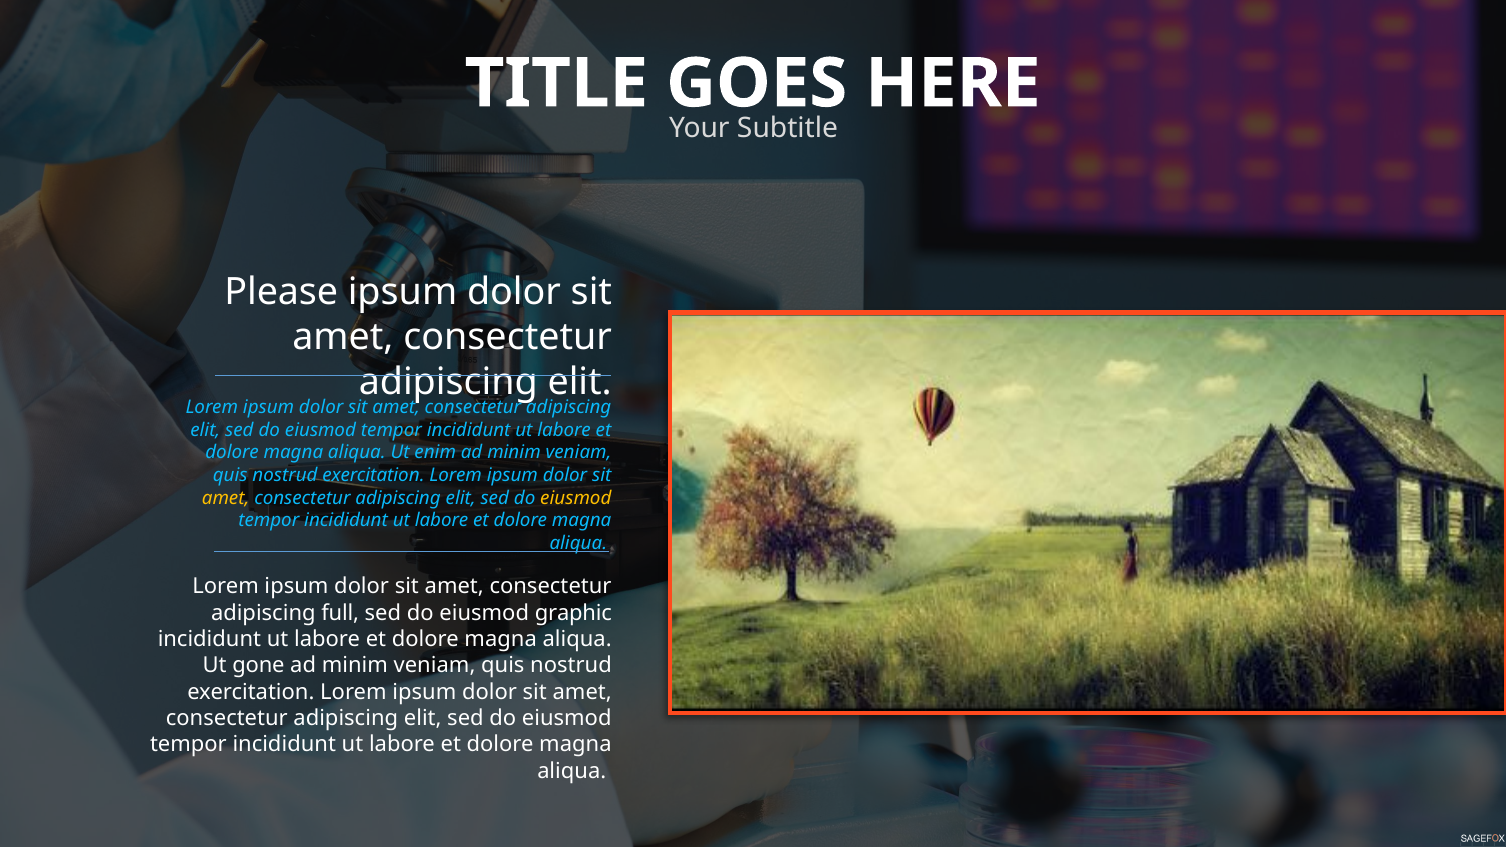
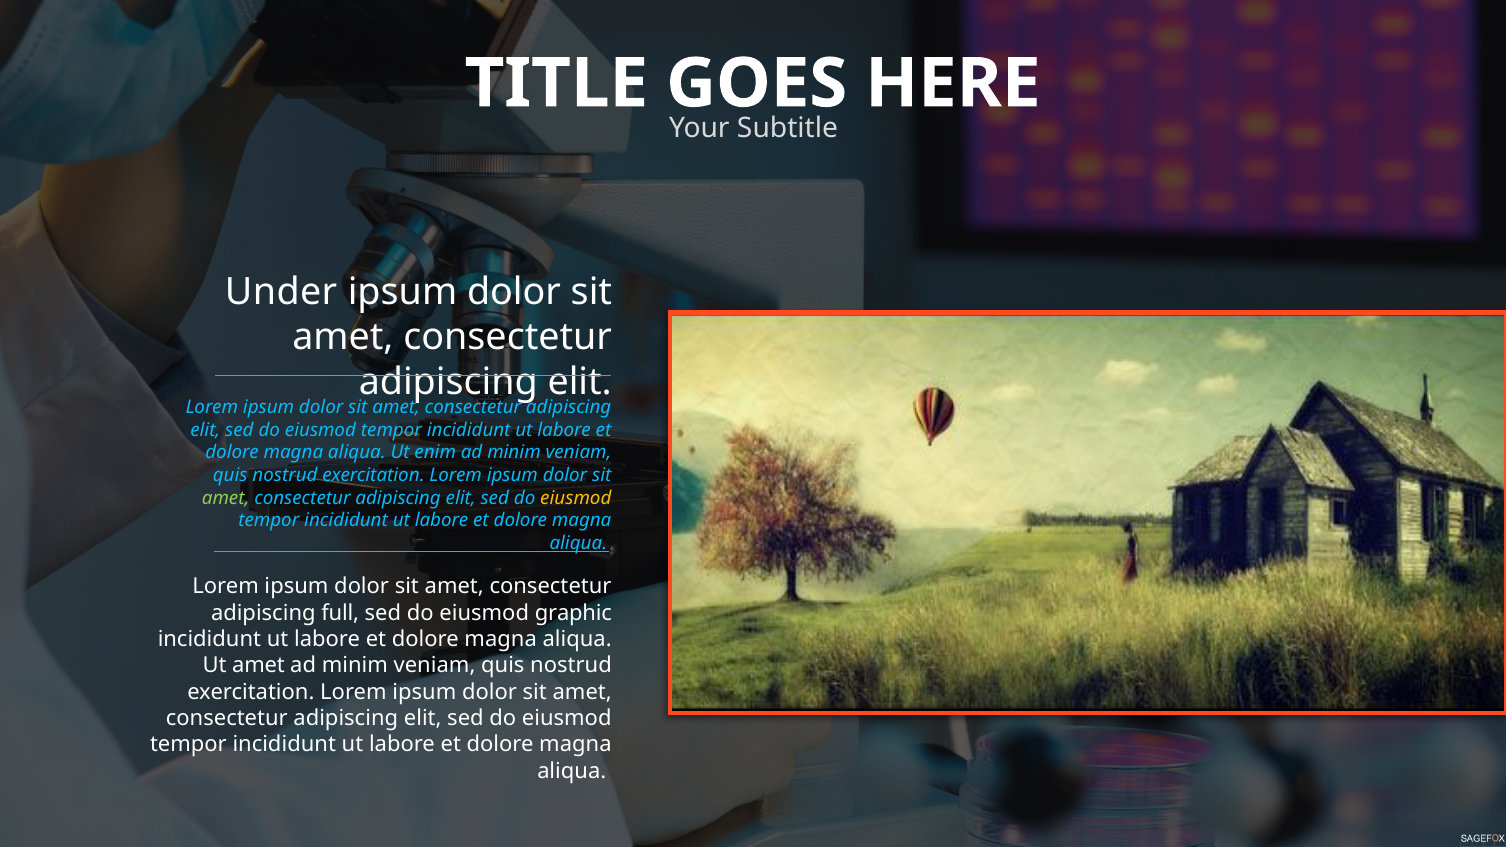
Please: Please -> Under
amet at (226, 498) colour: yellow -> light green
Ut gone: gone -> amet
